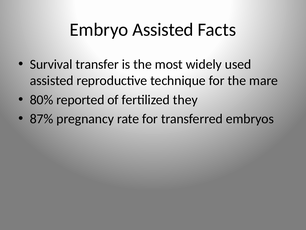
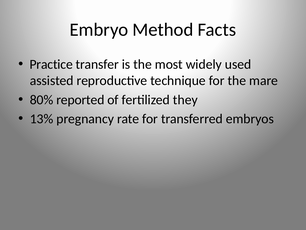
Embryo Assisted: Assisted -> Method
Survival: Survival -> Practice
87%: 87% -> 13%
